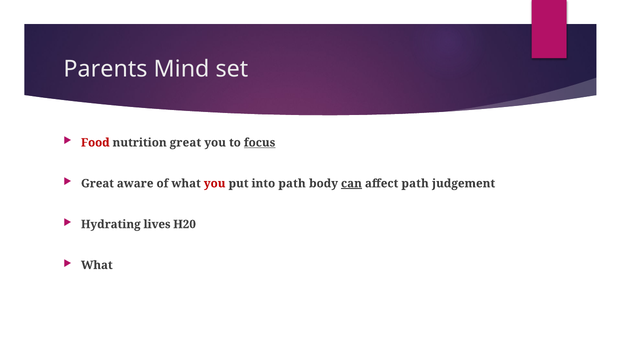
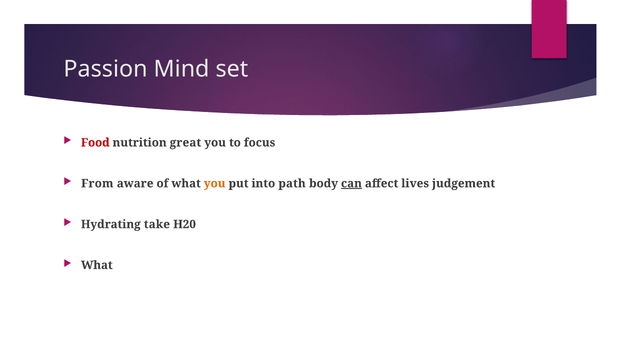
Parents: Parents -> Passion
focus underline: present -> none
Great at (97, 184): Great -> From
you at (215, 184) colour: red -> orange
affect path: path -> lives
lives: lives -> take
